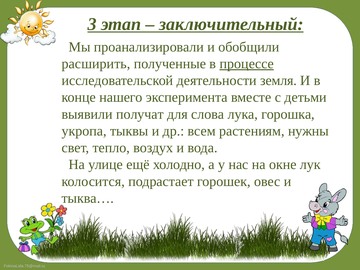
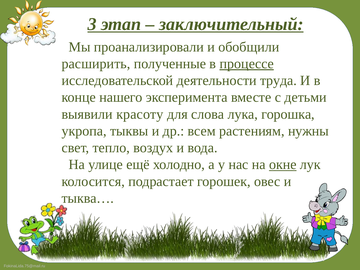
земля: земля -> труда
получат: получат -> красоту
окне underline: none -> present
